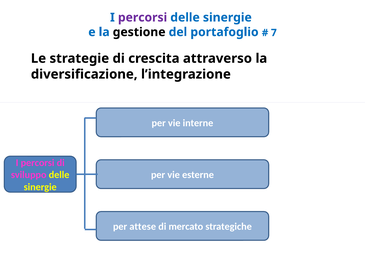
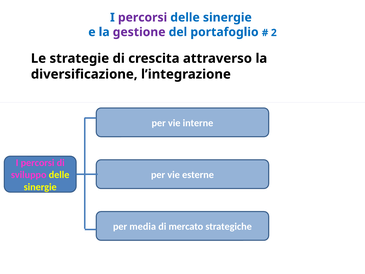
gestione colour: black -> purple
7: 7 -> 2
attese: attese -> media
